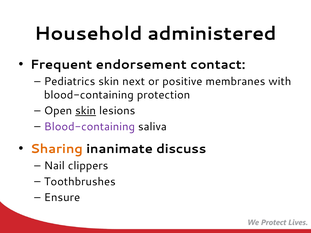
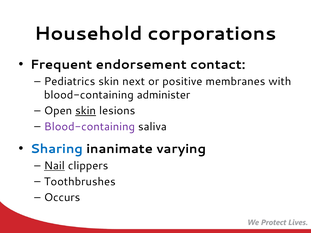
administered: administered -> corporations
protection: protection -> administer
Sharing colour: orange -> blue
discuss: discuss -> varying
Nail underline: none -> present
Ensure: Ensure -> Occurs
